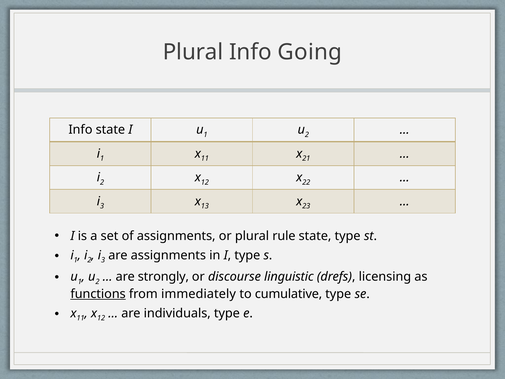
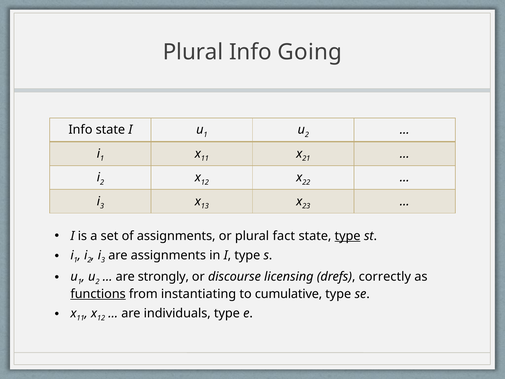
rule: rule -> fact
type at (348, 236) underline: none -> present
linguistic: linguistic -> licensing
licensing: licensing -> correctly
immediately: immediately -> instantiating
